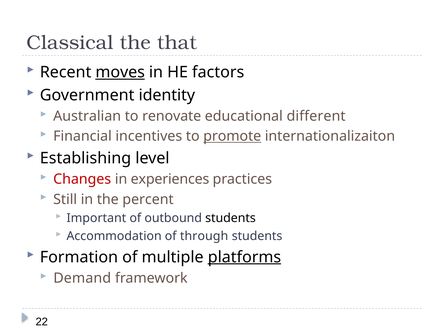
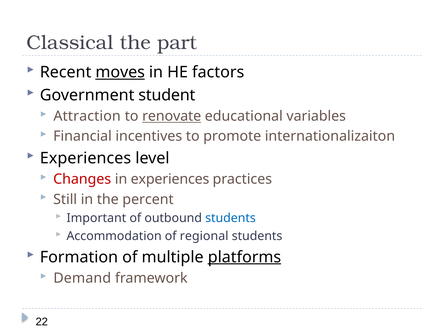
that: that -> part
identity: identity -> student
Australian: Australian -> Attraction
renovate underline: none -> present
different: different -> variables
promote underline: present -> none
Establishing at (86, 158): Establishing -> Experiences
students at (231, 218) colour: black -> blue
through: through -> regional
